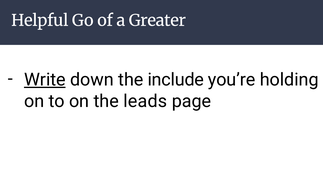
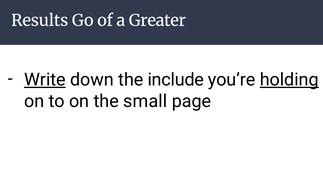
Helpful: Helpful -> Results
holding underline: none -> present
leads: leads -> small
